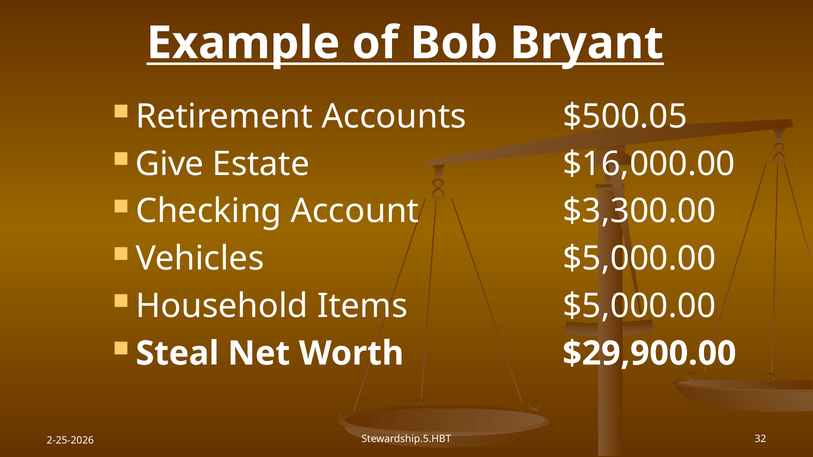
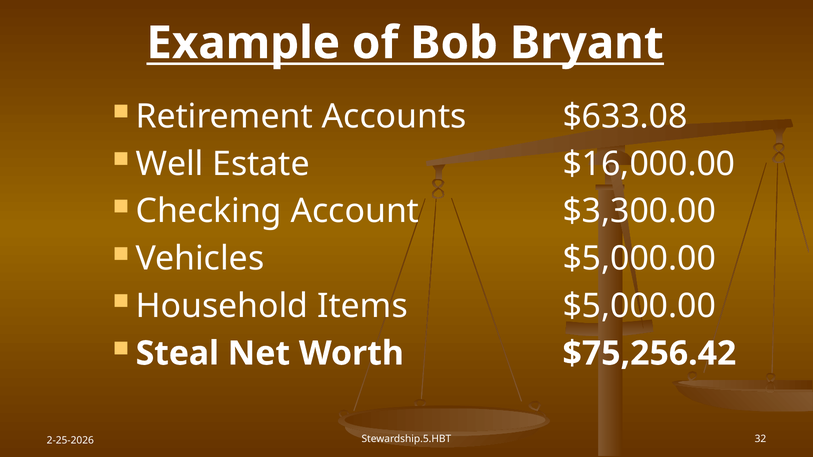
$500.05: $500.05 -> $633.08
Give: Give -> Well
$29,900.00: $29,900.00 -> $75,256.42
